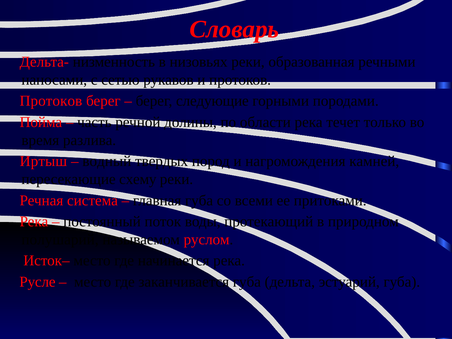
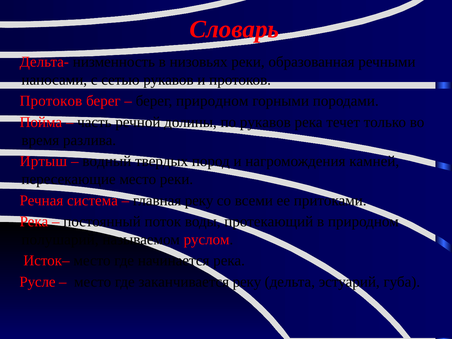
берег следующие: следующие -> природном
по области: области -> рукавов
пересекающие схему: схему -> место
главная губа: губа -> реку
заканчивается губа: губа -> реку
